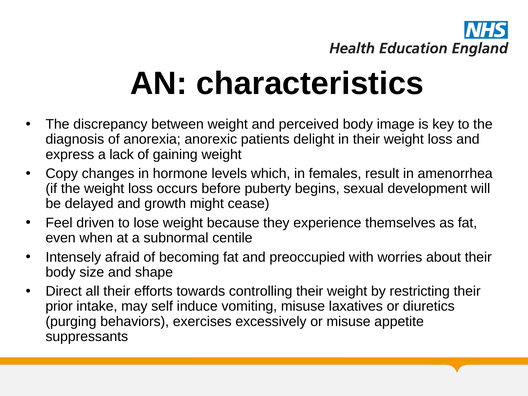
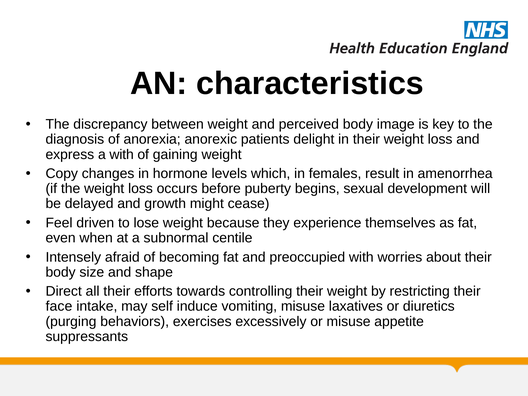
a lack: lack -> with
prior: prior -> face
